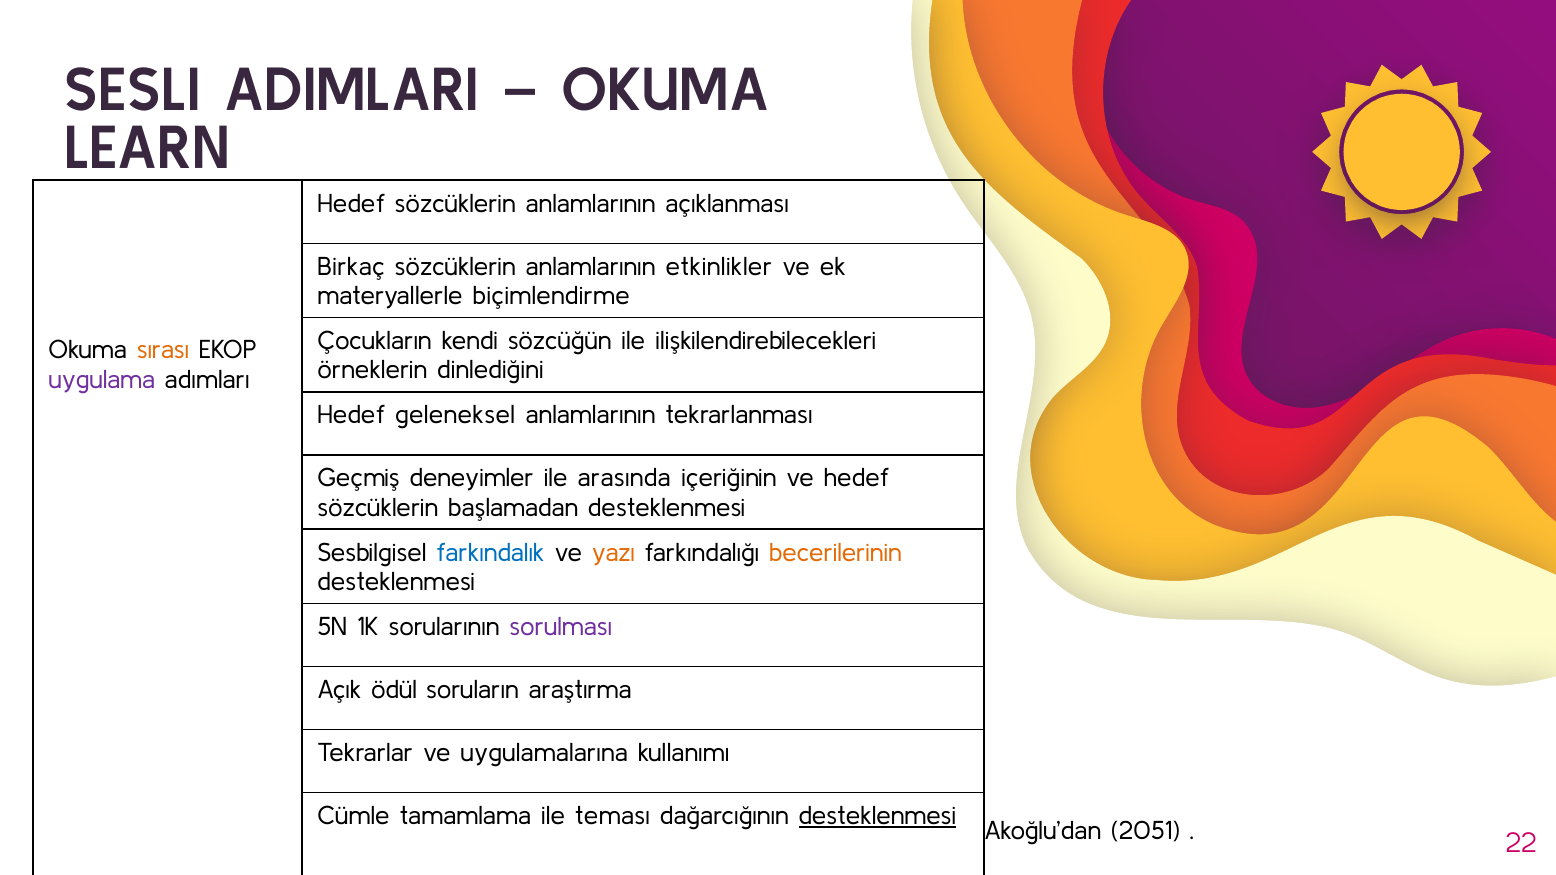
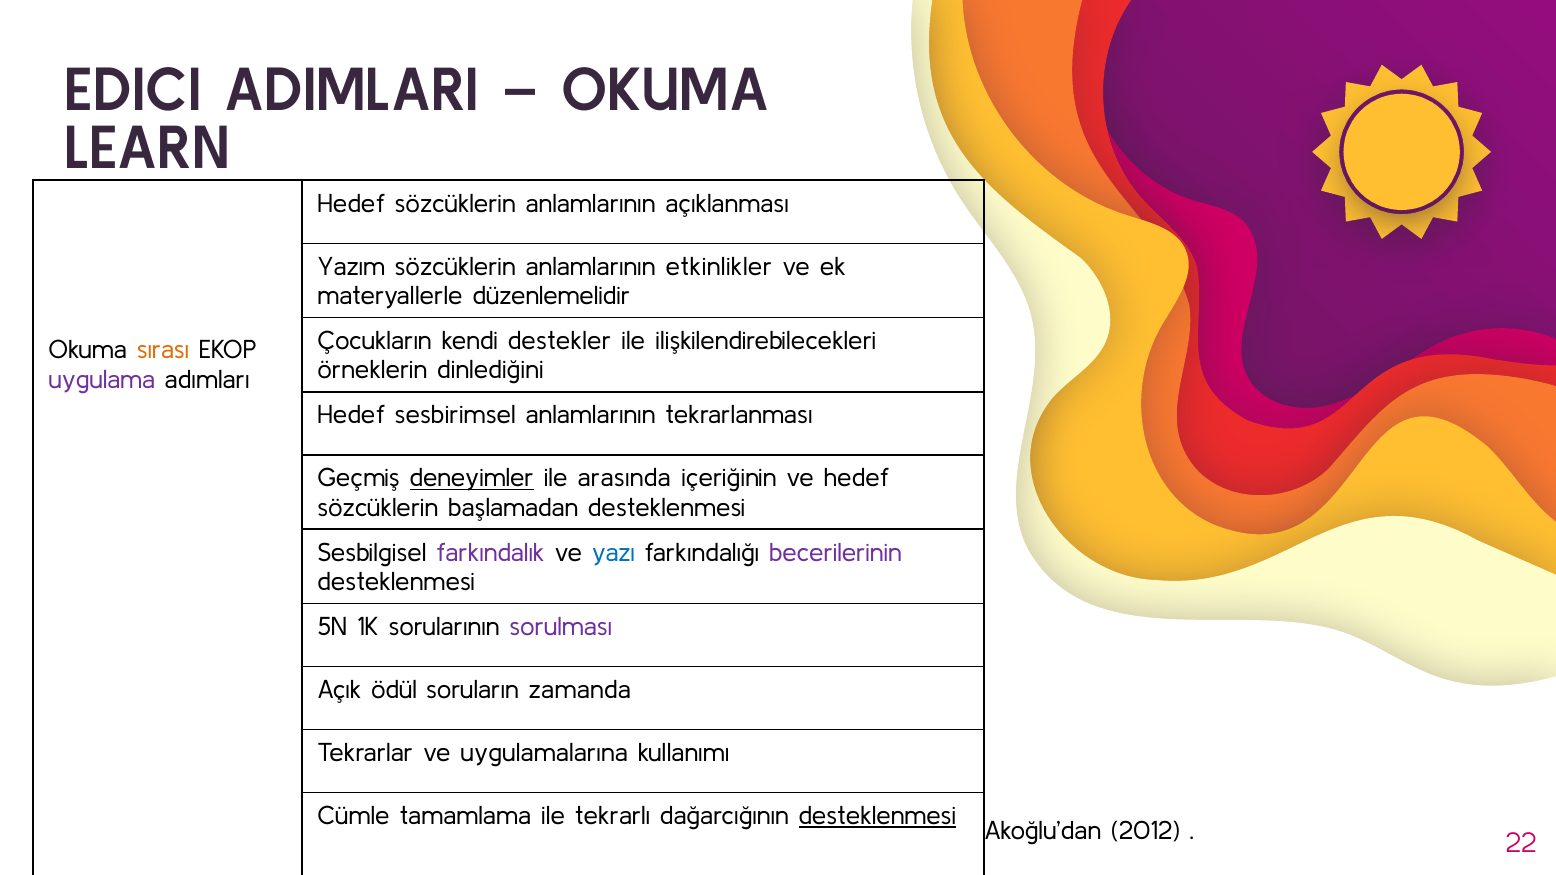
SESLI: SESLI -> EDICI
Birkaç: Birkaç -> Yazım
biçimlendirme: biçimlendirme -> düzenlemelidir
sözcüğün: sözcüğün -> destekler
geleneksel: geleneksel -> sesbirimsel
deneyimler underline: none -> present
farkındalık colour: blue -> purple
yazı colour: orange -> blue
becerilerinin colour: orange -> purple
araştırma: araştırma -> zamanda
teması: teması -> tekrarlı
2051: 2051 -> 2012
